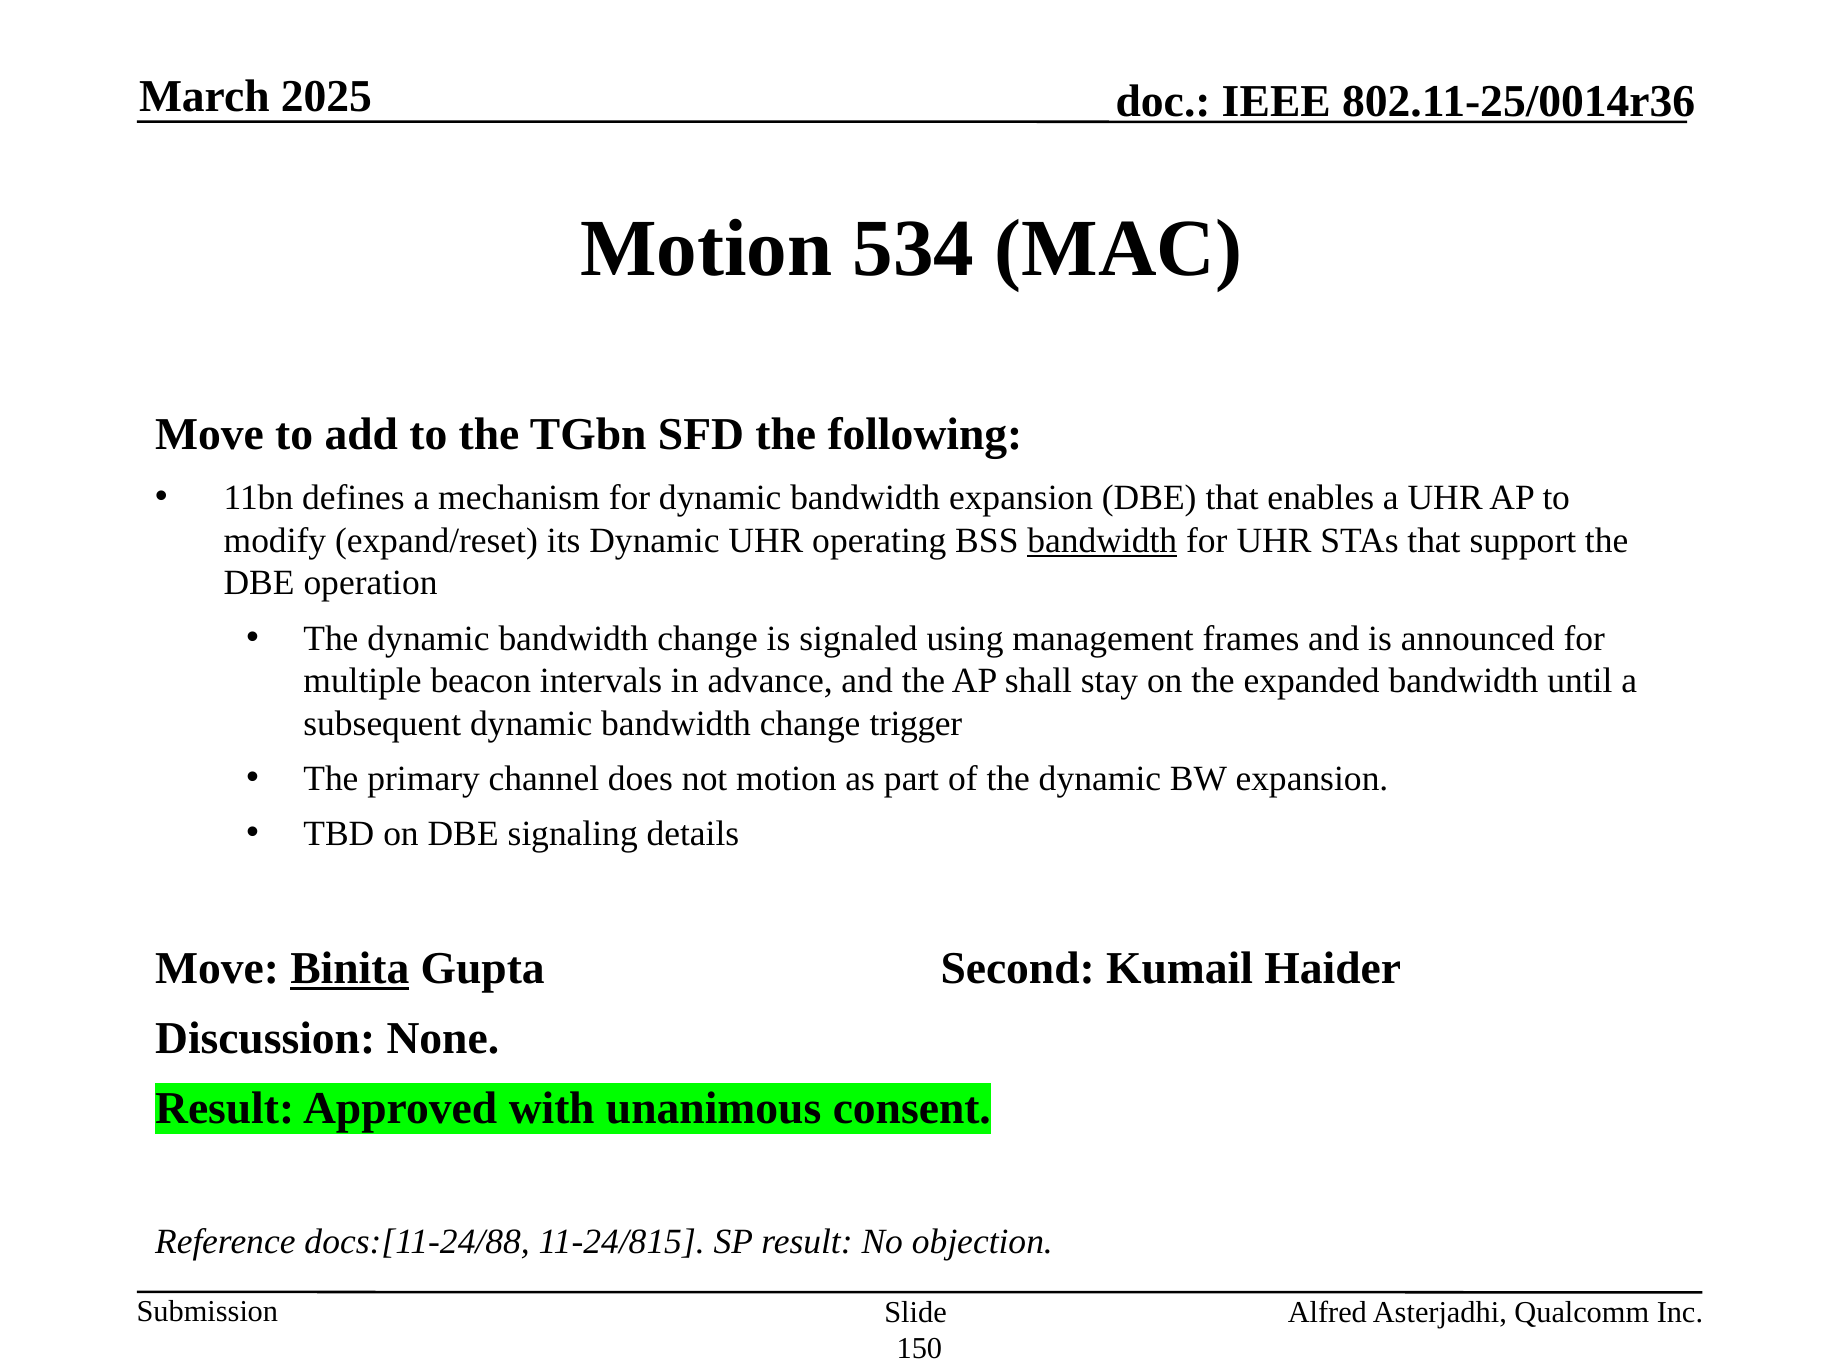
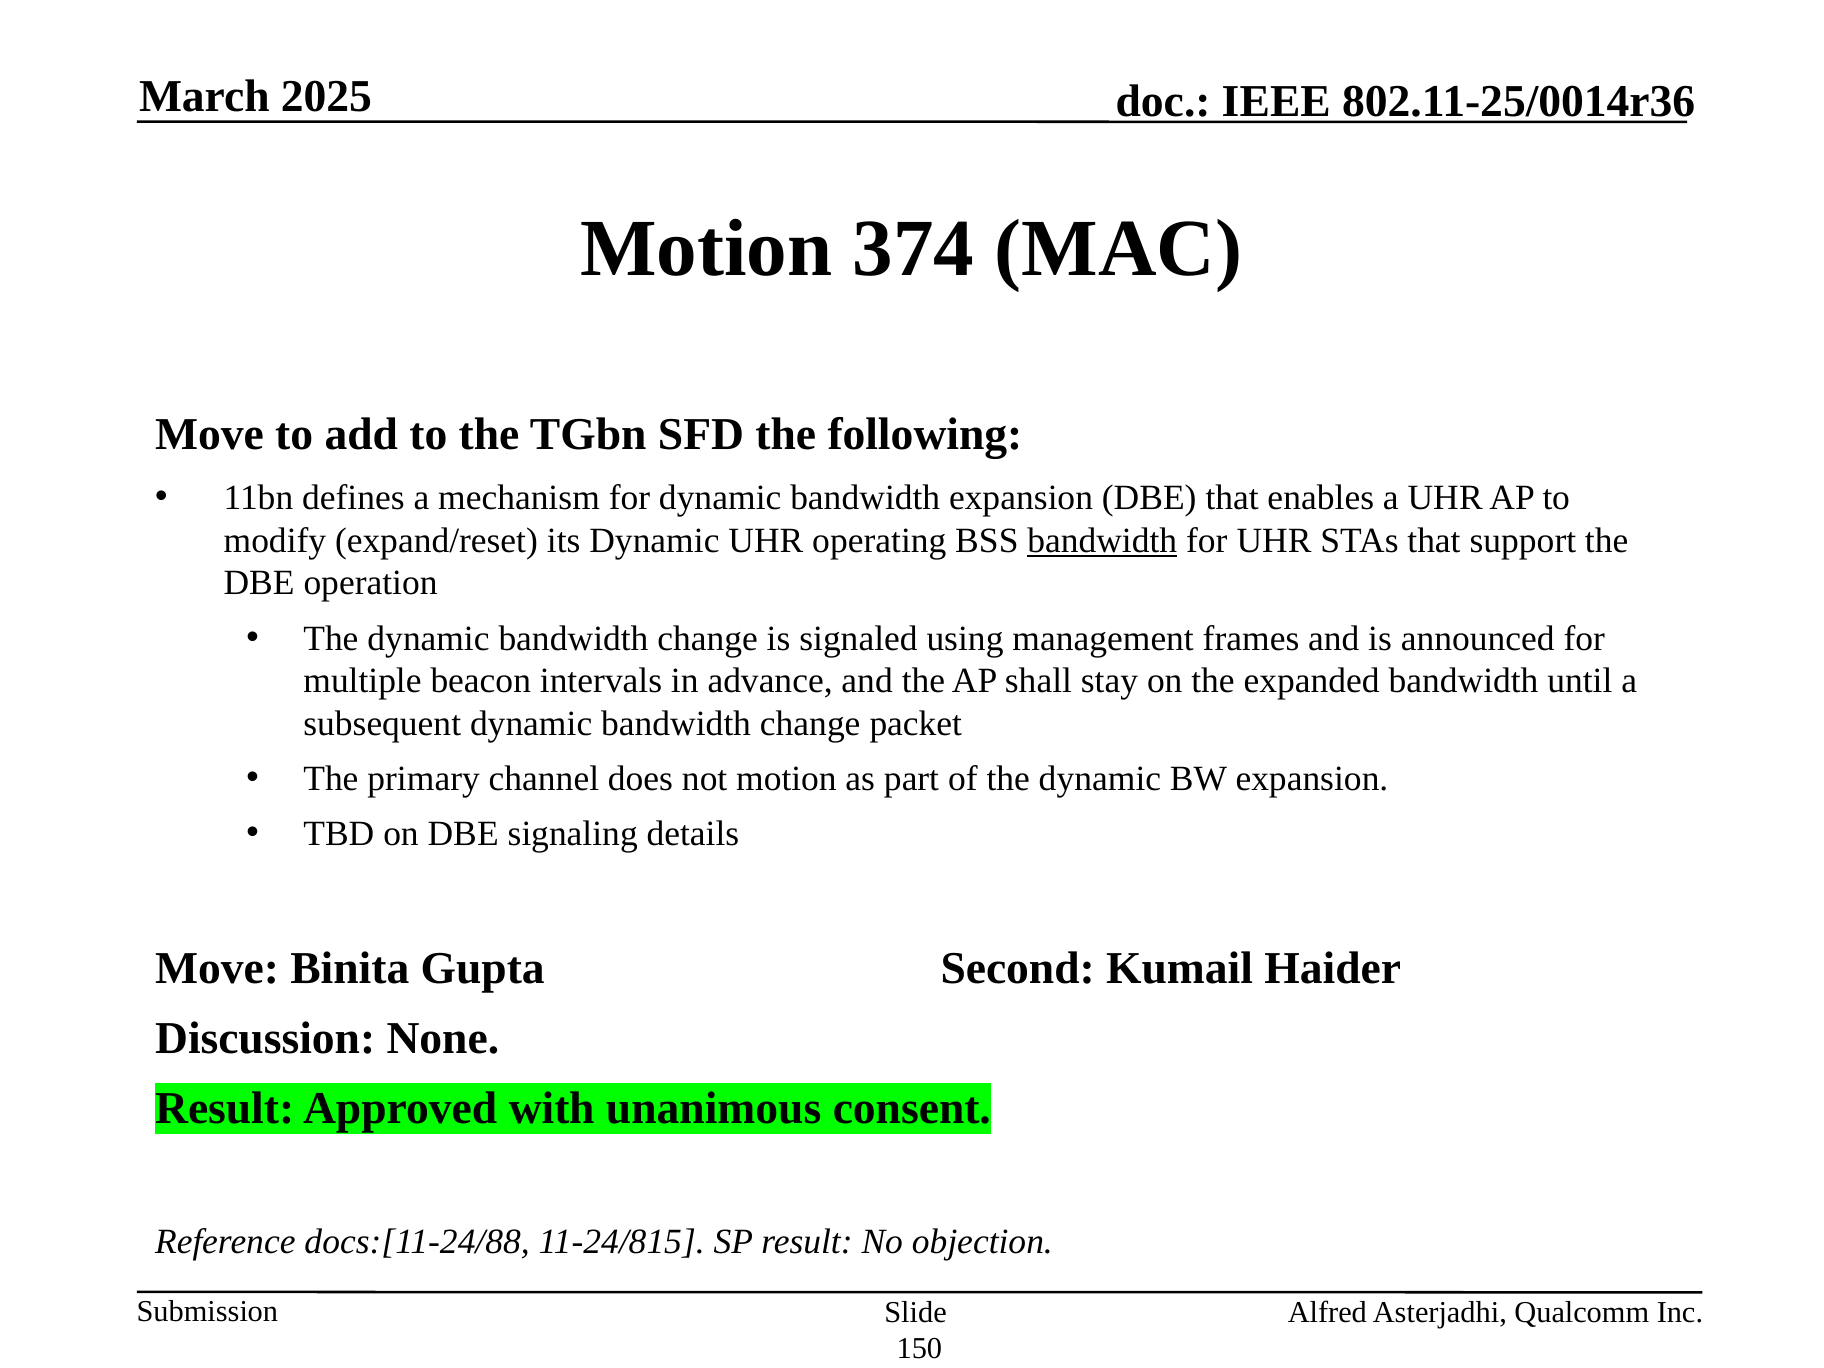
534: 534 -> 374
trigger: trigger -> packet
Binita underline: present -> none
